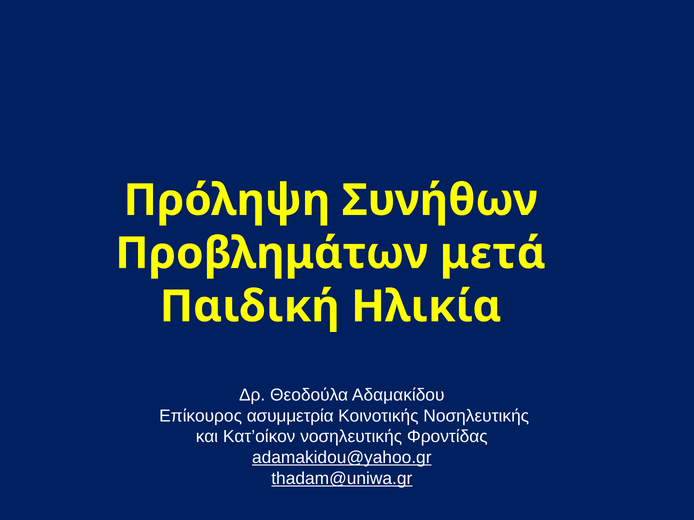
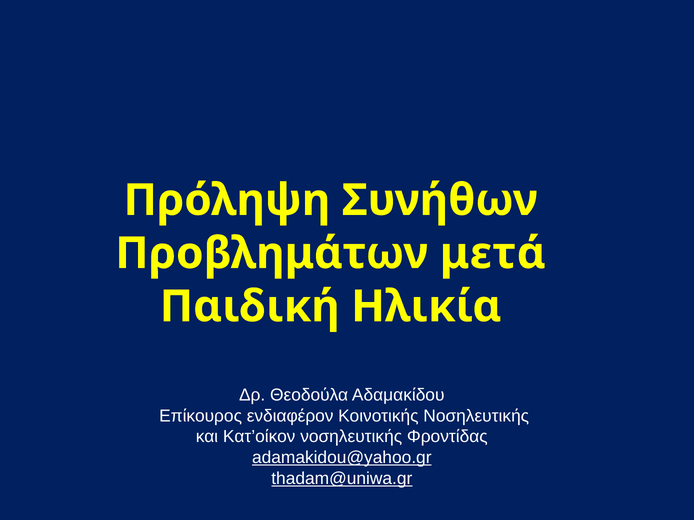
ασυμμετρία: ασυμμετρία -> ενδιαφέρον
